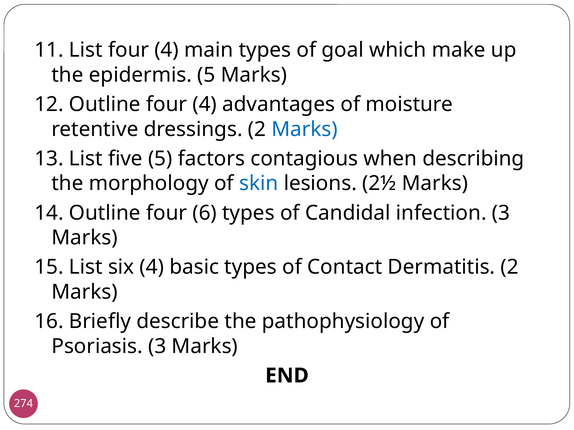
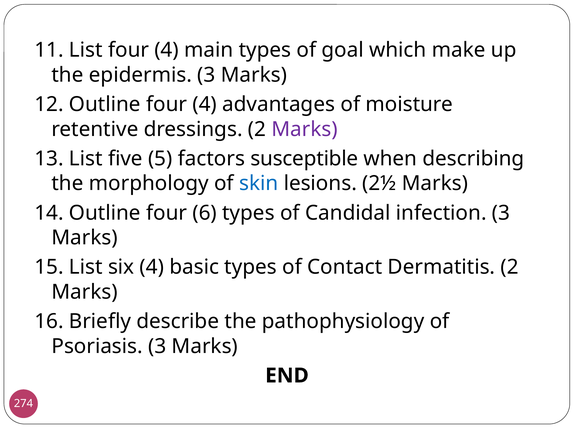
epidermis 5: 5 -> 3
Marks at (305, 129) colour: blue -> purple
contagious: contagious -> susceptible
